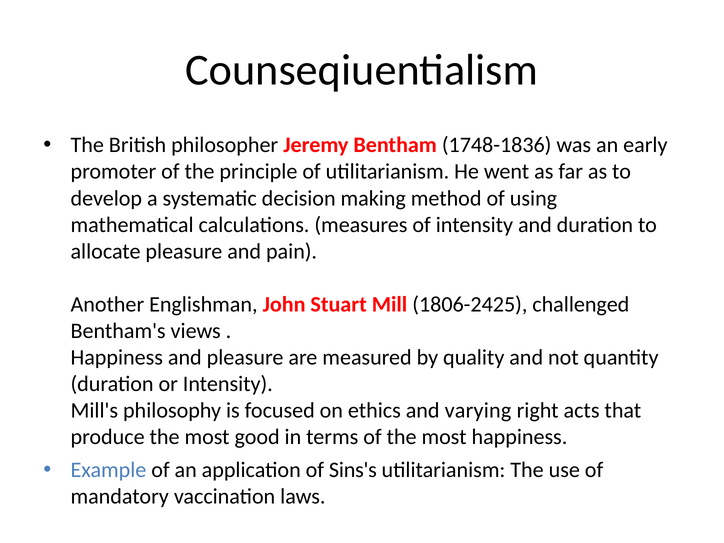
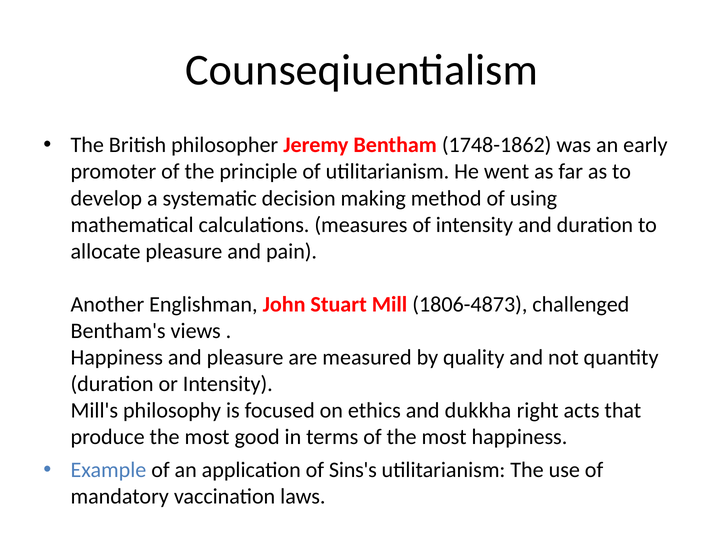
1748-1836: 1748-1836 -> 1748-1862
1806-2425: 1806-2425 -> 1806-4873
varying: varying -> dukkha
